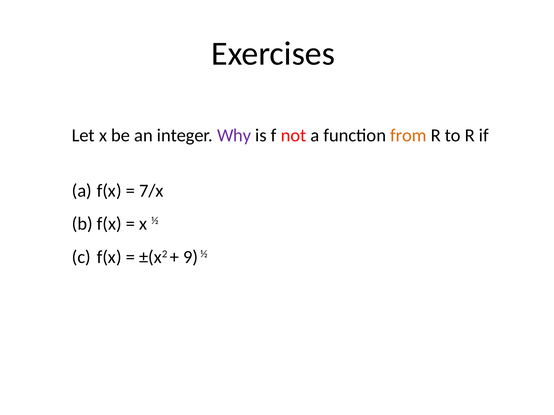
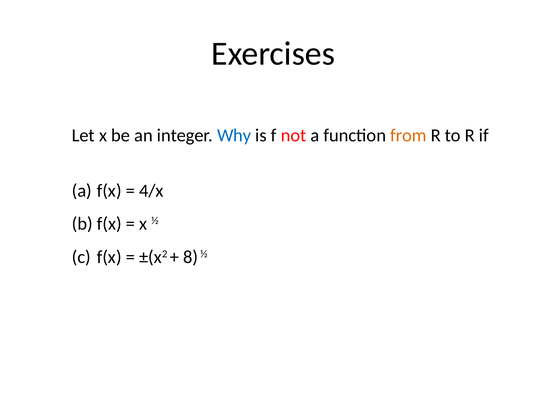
Why colour: purple -> blue
7/x: 7/x -> 4/x
9: 9 -> 8
